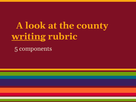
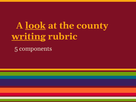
look underline: none -> present
